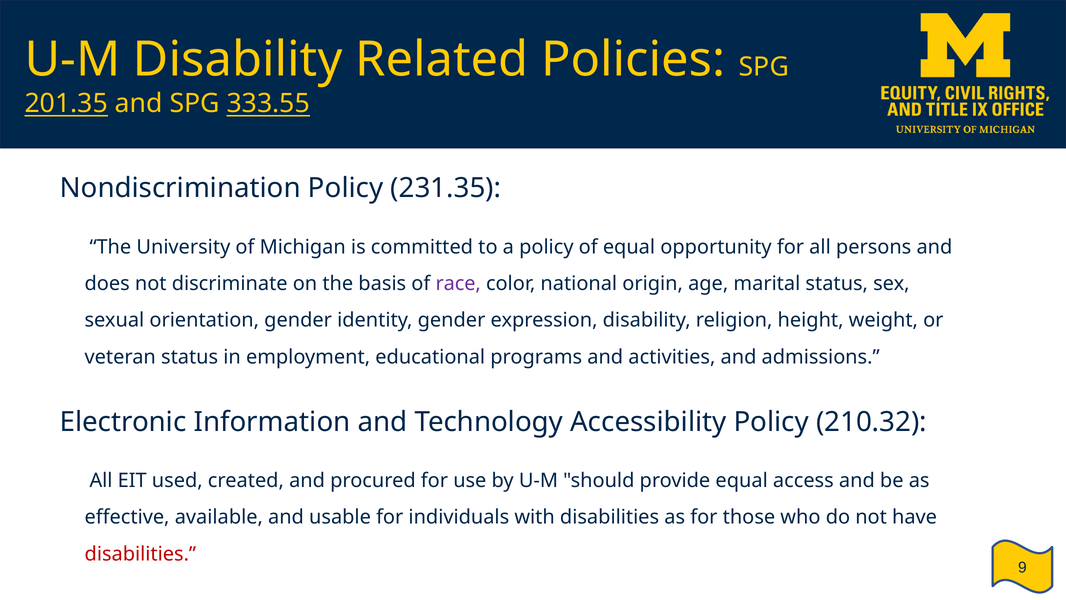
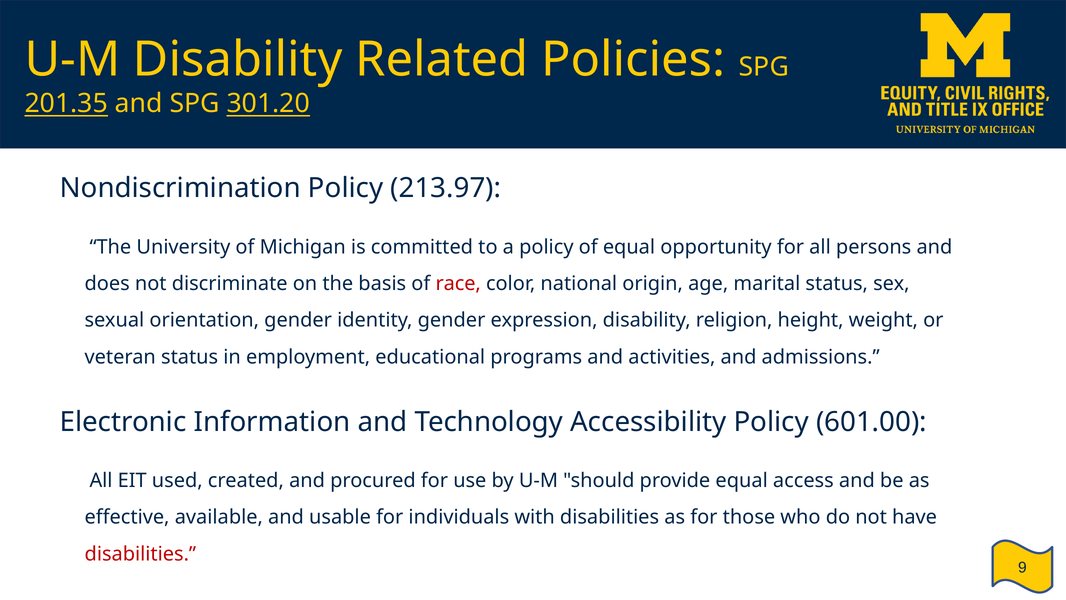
333.55: 333.55 -> 301.20
231.35: 231.35 -> 213.97
race colour: purple -> red
210.32: 210.32 -> 601.00
